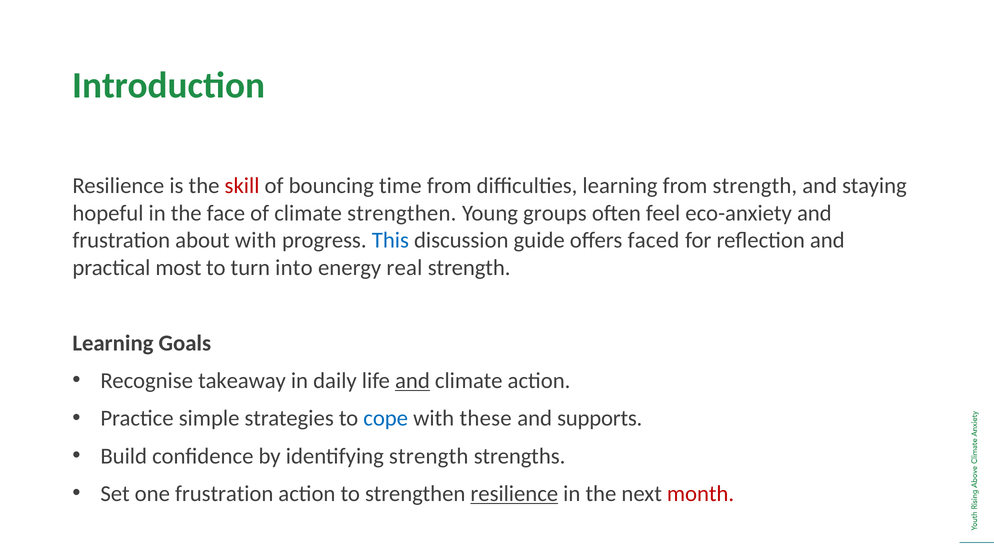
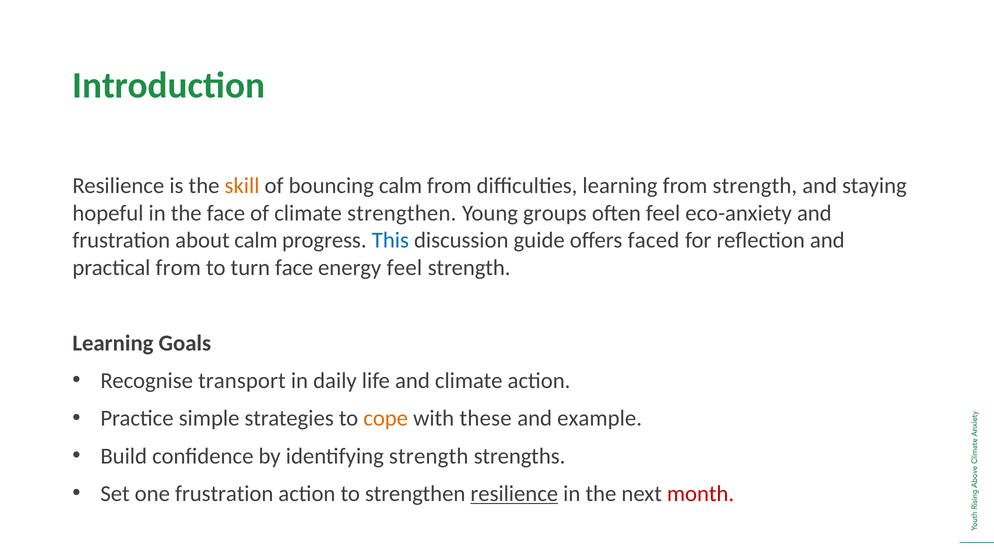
skill colour: red -> orange
bouncing time: time -> calm
about with: with -> calm
practical most: most -> from
turn into: into -> face
energy real: real -> feel
takeaway: takeaway -> transport
and at (412, 381) underline: present -> none
cope colour: blue -> orange
supports: supports -> example
